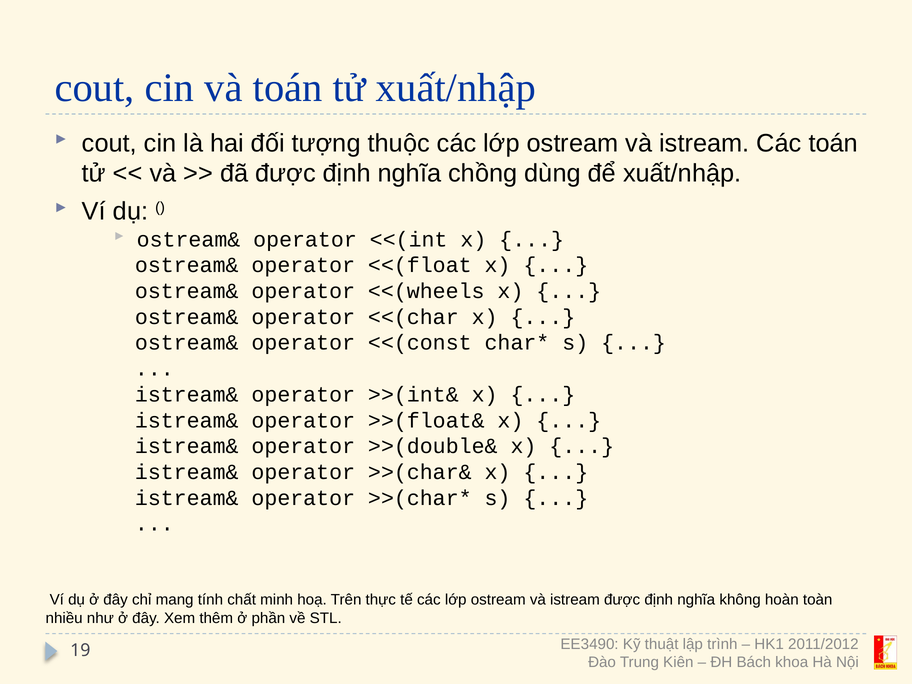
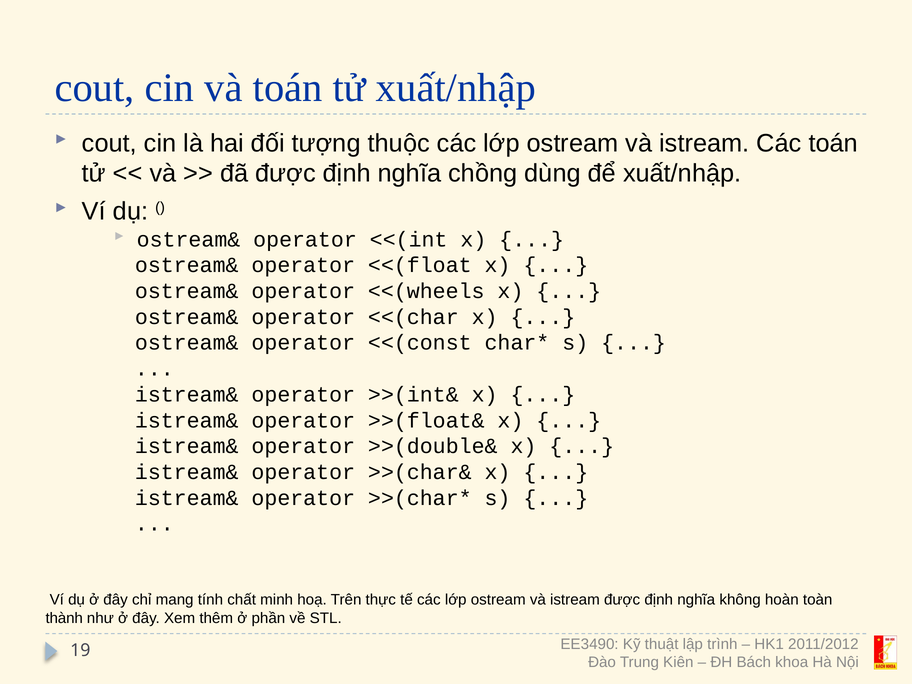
nhiều: nhiều -> thành
